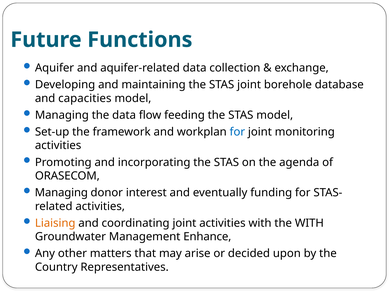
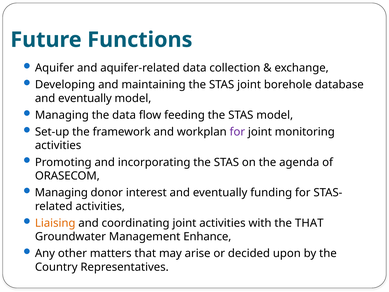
capacities at (85, 98): capacities -> eventually
for at (237, 132) colour: blue -> purple
the WITH: WITH -> THAT
